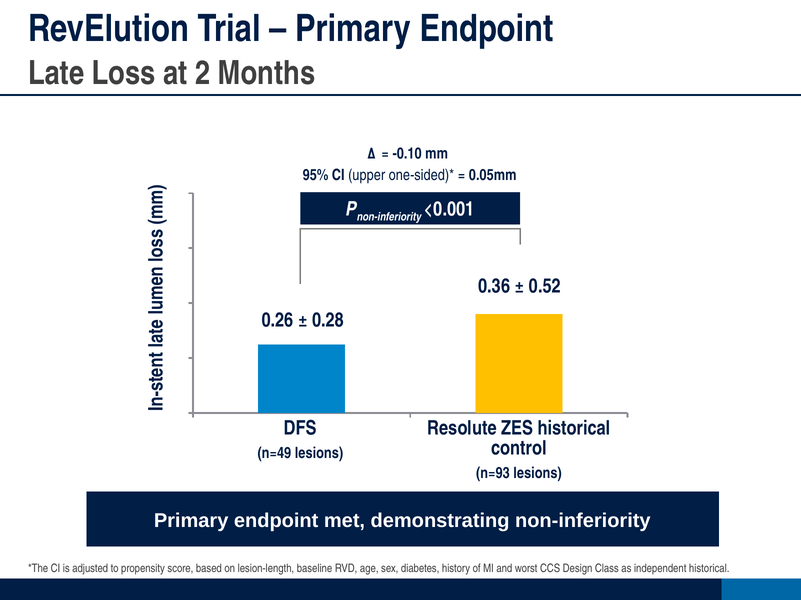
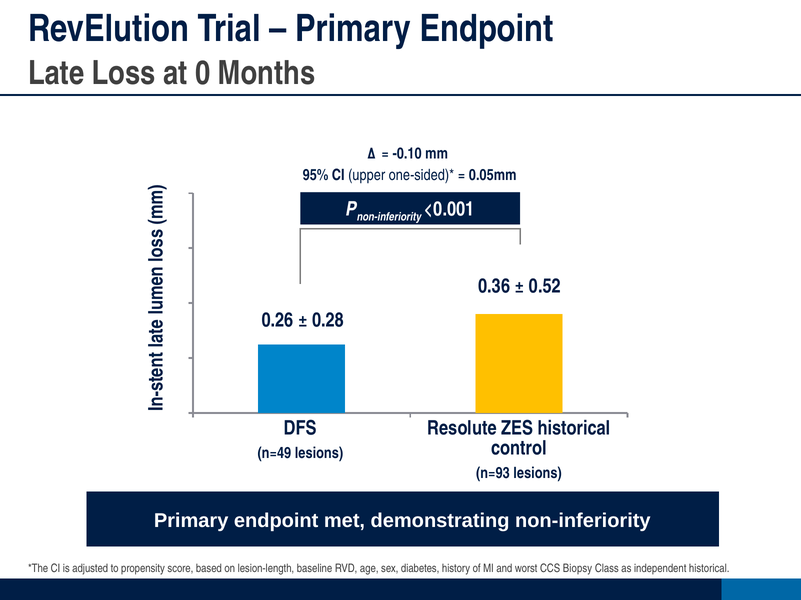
2: 2 -> 0
Design: Design -> Biopsy
